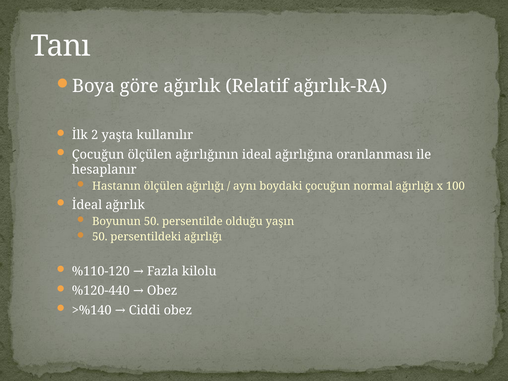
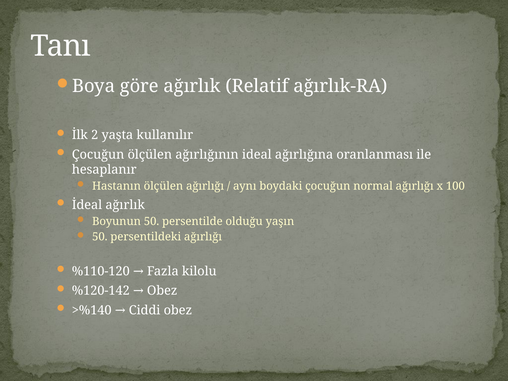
%120-440: %120-440 -> %120-142
